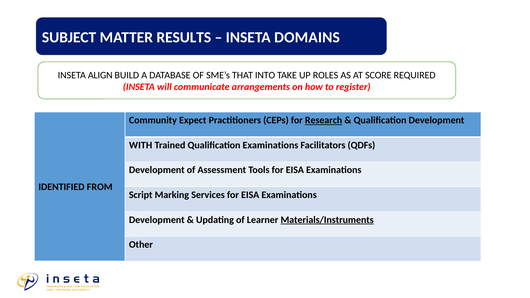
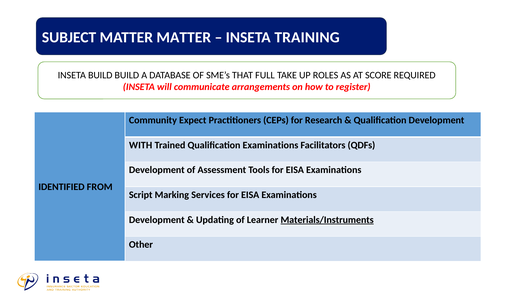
MATTER RESULTS: RESULTS -> MATTER
DOMAINS: DOMAINS -> TRAINING
INSETA ALIGN: ALIGN -> BUILD
INTO: INTO -> FULL
Research underline: present -> none
